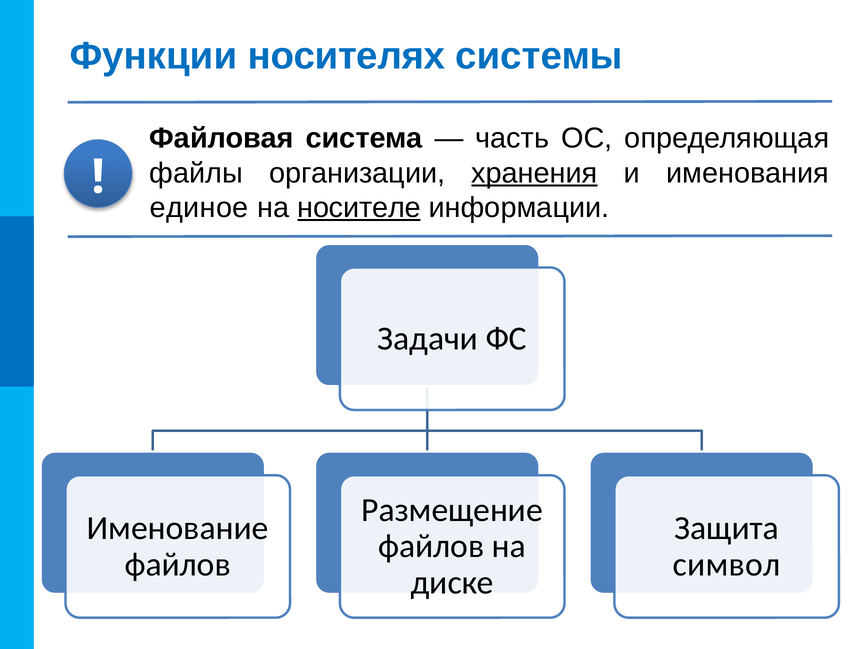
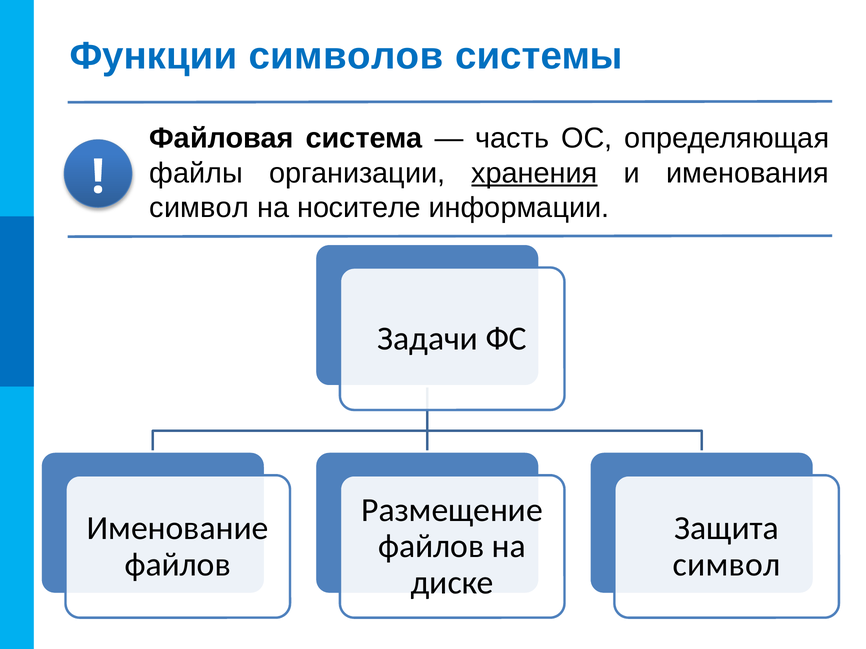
носителях: носителях -> символов
единое at (199, 208): единое -> символ
носителе underline: present -> none
